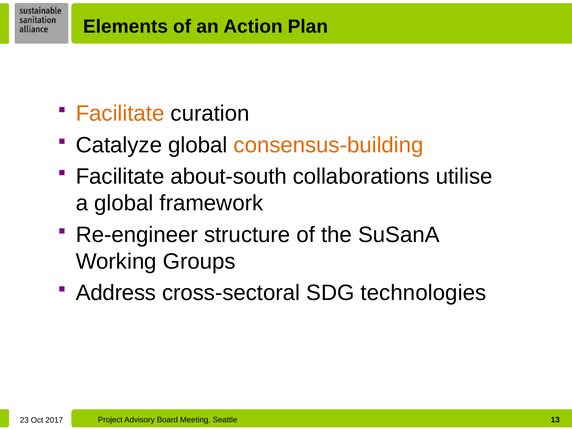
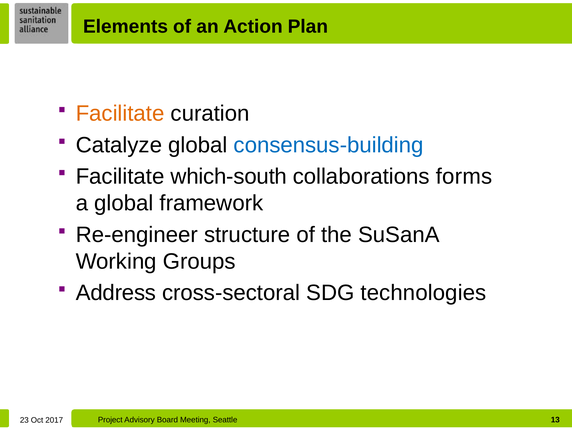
consensus-building colour: orange -> blue
about-south: about-south -> which-south
utilise: utilise -> forms
